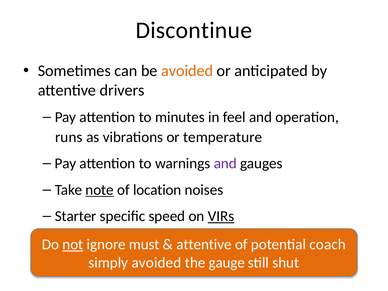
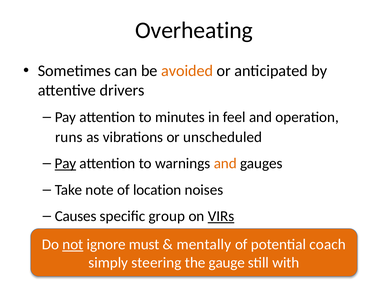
Discontinue: Discontinue -> Overheating
temperature: temperature -> unscheduled
Pay at (65, 163) underline: none -> present
and at (225, 163) colour: purple -> orange
note underline: present -> none
Starter: Starter -> Causes
speed: speed -> group
attentive at (204, 244): attentive -> mentally
simply avoided: avoided -> steering
shut: shut -> with
